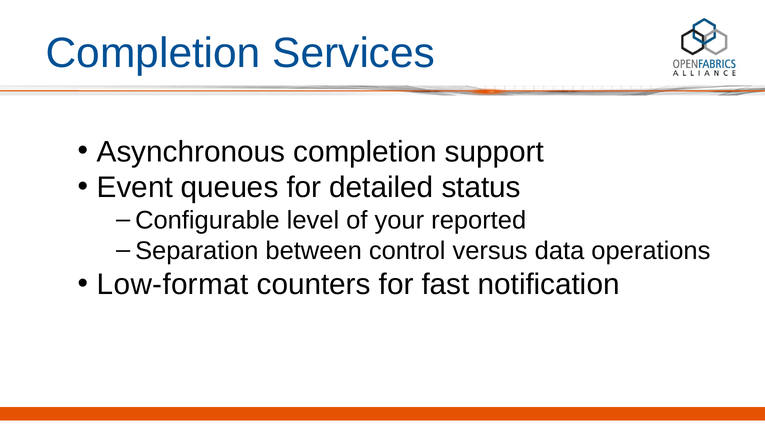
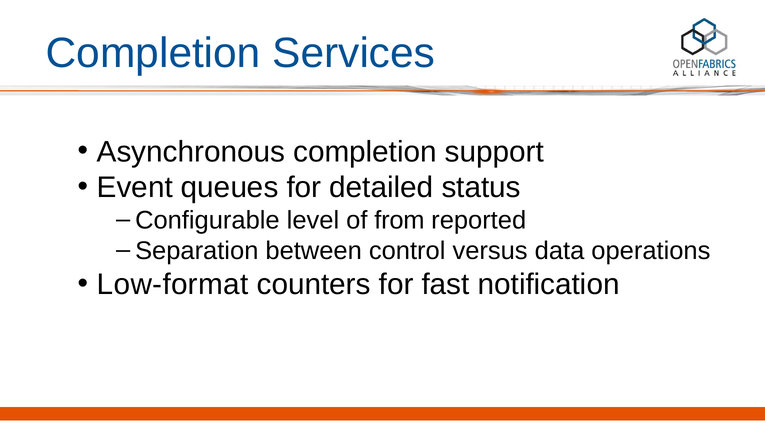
your: your -> from
